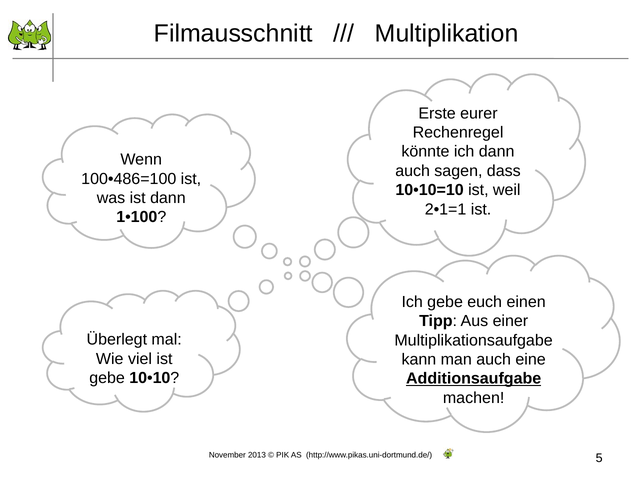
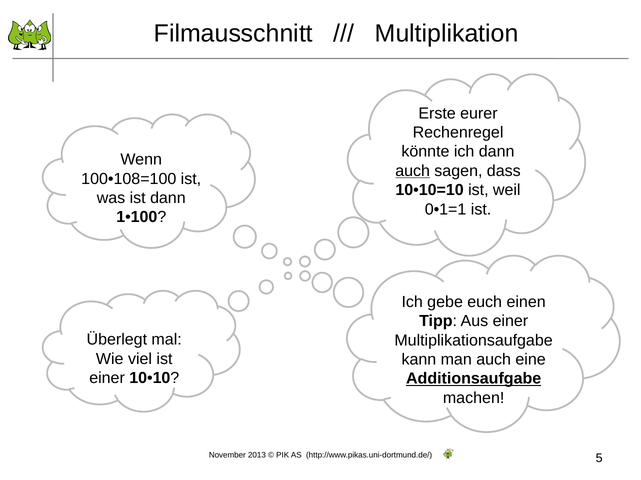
auch at (413, 171) underline: none -> present
100•486=100: 100•486=100 -> 100•108=100
2•1=1: 2•1=1 -> 0•1=1
gebe at (107, 379): gebe -> einer
